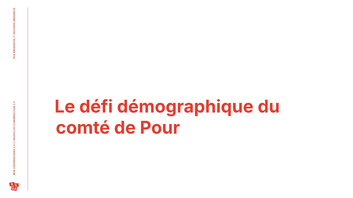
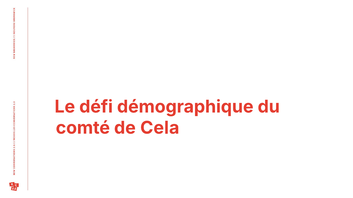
Pour: Pour -> Cela
